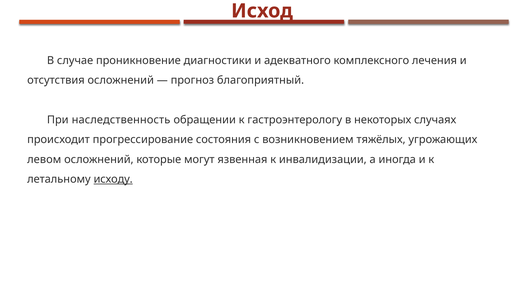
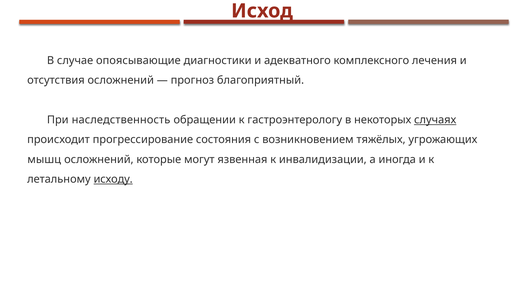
проникновение: проникновение -> опоясывающие
случаях underline: none -> present
левом: левом -> мышц
